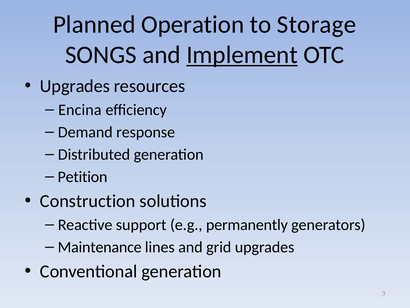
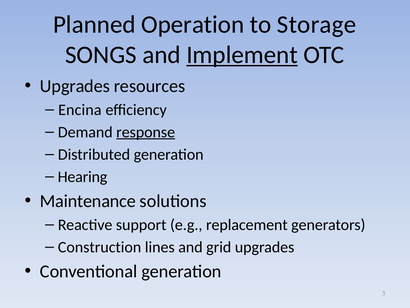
response underline: none -> present
Petition: Petition -> Hearing
Construction: Construction -> Maintenance
permanently: permanently -> replacement
Maintenance: Maintenance -> Construction
